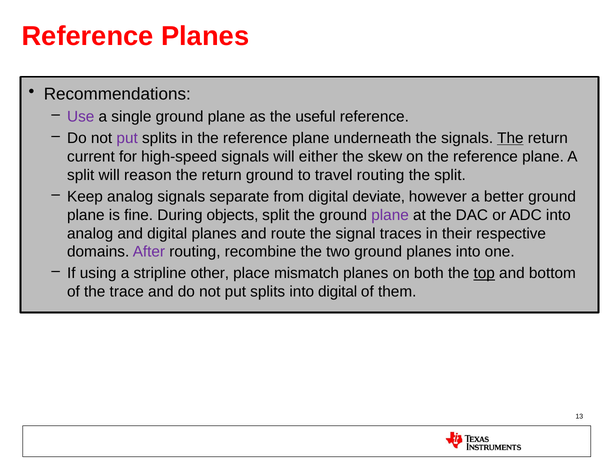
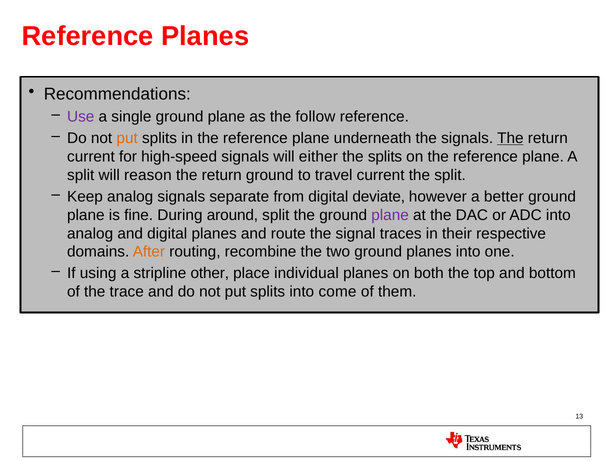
useful: useful -> follow
put at (127, 138) colour: purple -> orange
the skew: skew -> splits
travel routing: routing -> current
objects: objects -> around
After colour: purple -> orange
mismatch: mismatch -> individual
top underline: present -> none
into digital: digital -> come
